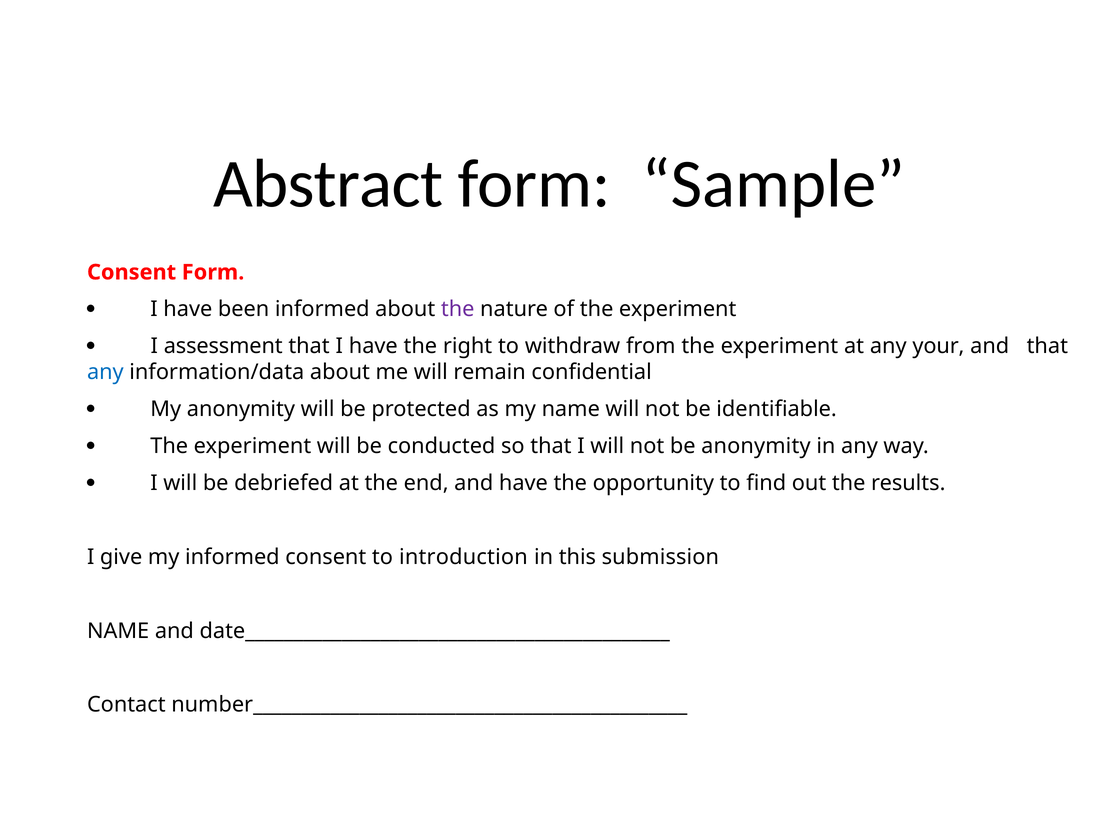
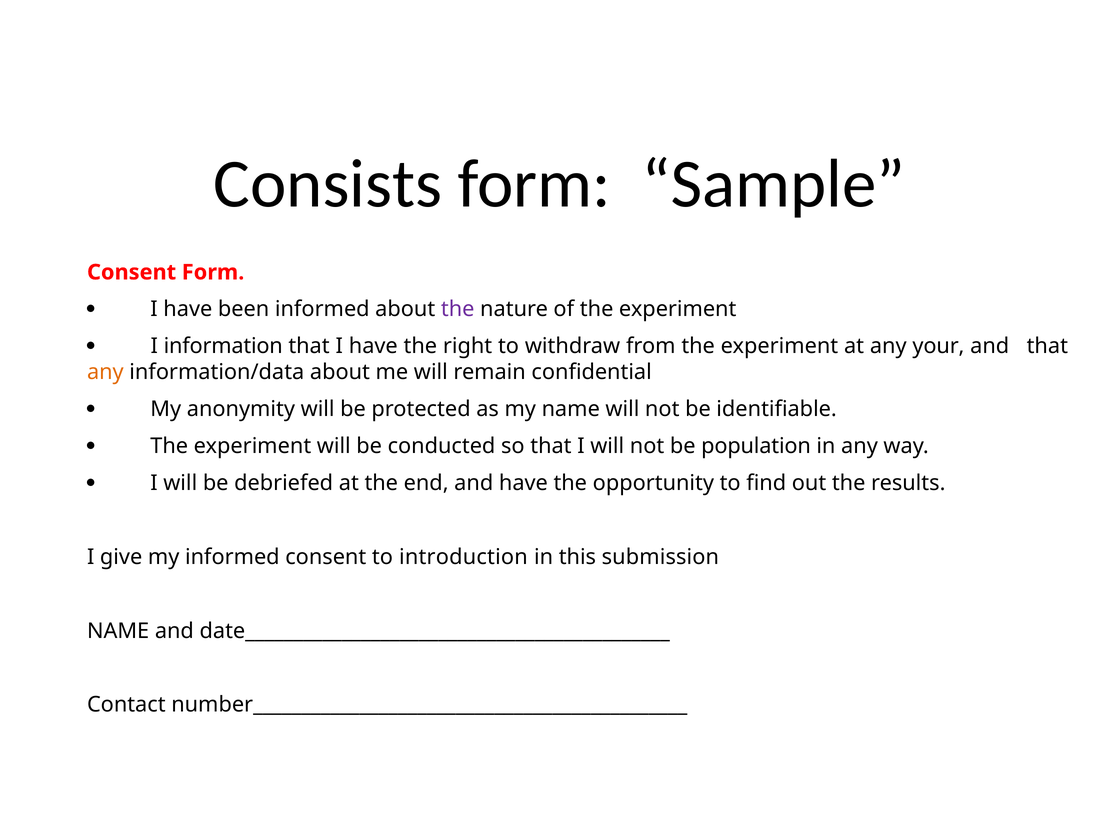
Abstract: Abstract -> Consists
assessment: assessment -> information
any at (105, 372) colour: blue -> orange
be anonymity: anonymity -> population
